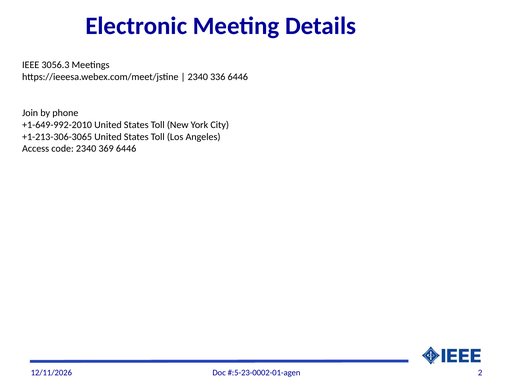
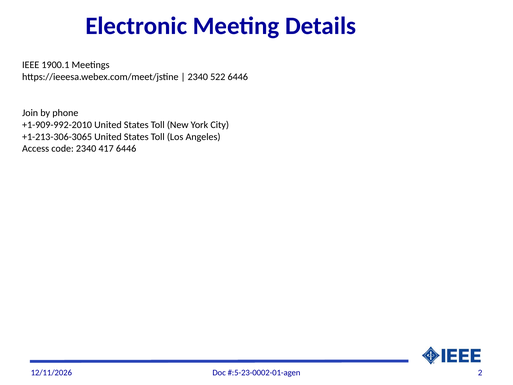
3056.3: 3056.3 -> 1900.1
336: 336 -> 522
+1-649-992-2010: +1-649-992-2010 -> +1-909-992-2010
369: 369 -> 417
